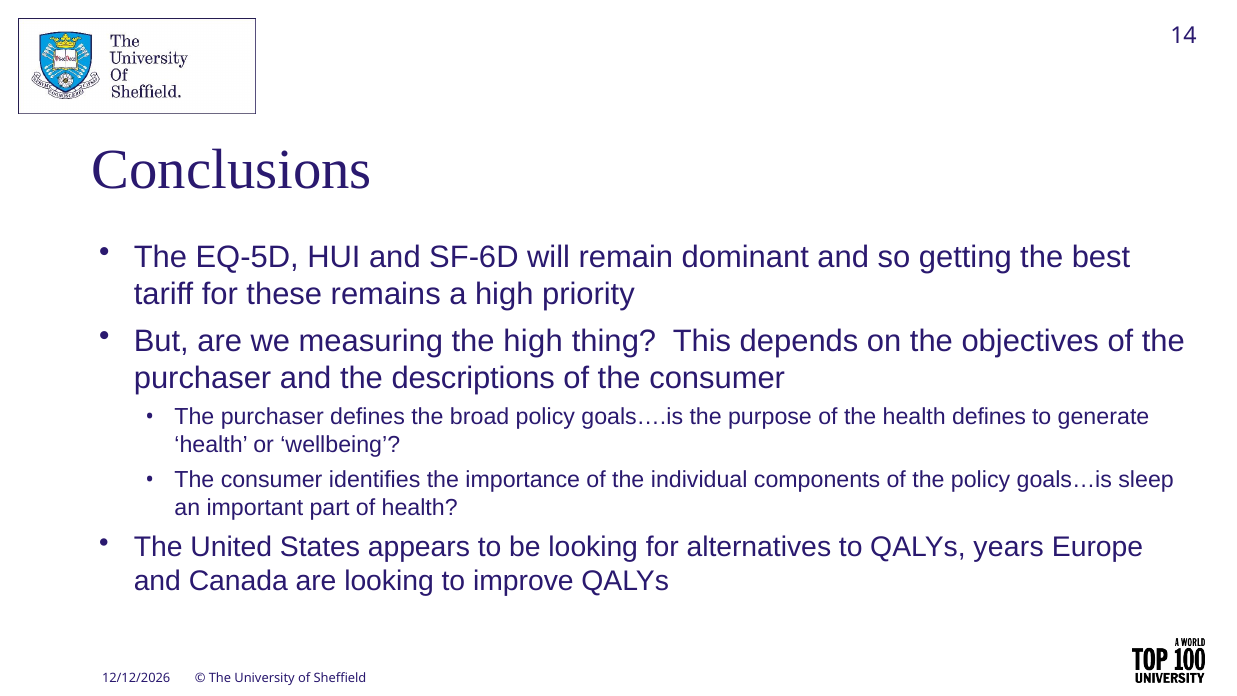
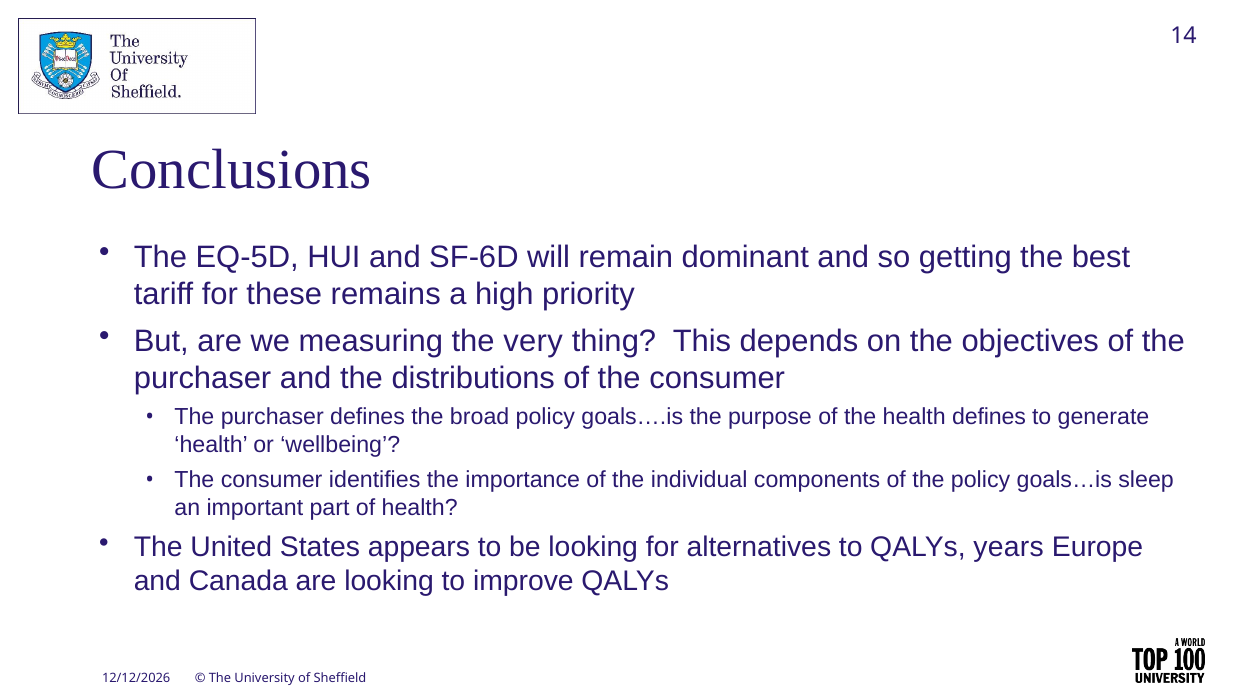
the high: high -> very
descriptions: descriptions -> distributions
